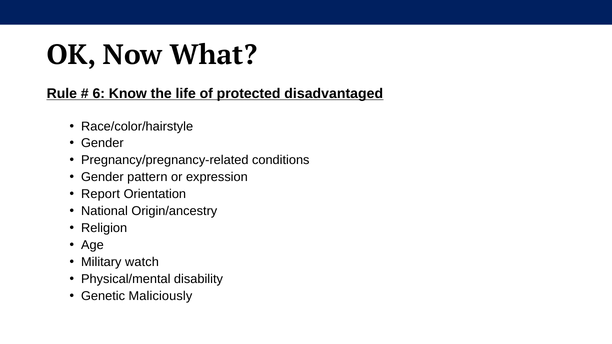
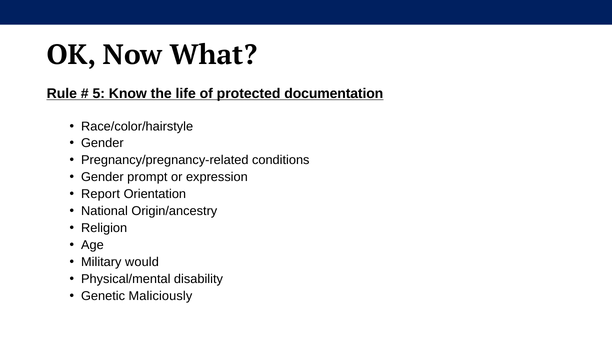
6: 6 -> 5
disadvantaged: disadvantaged -> documentation
pattern: pattern -> prompt
watch: watch -> would
